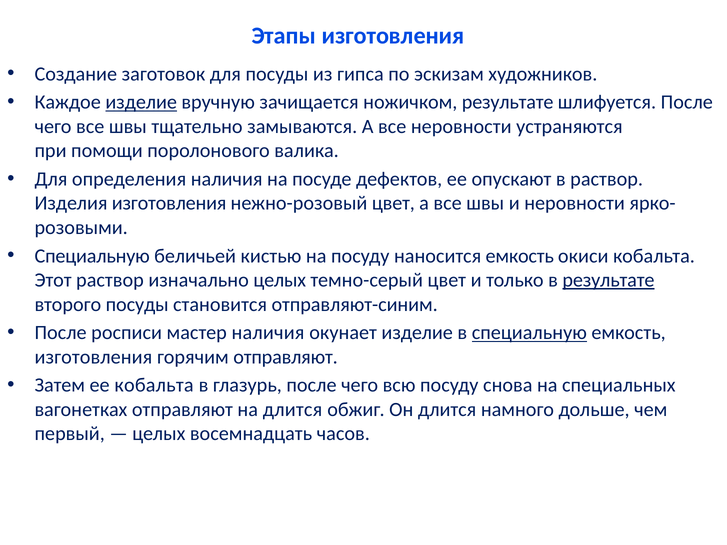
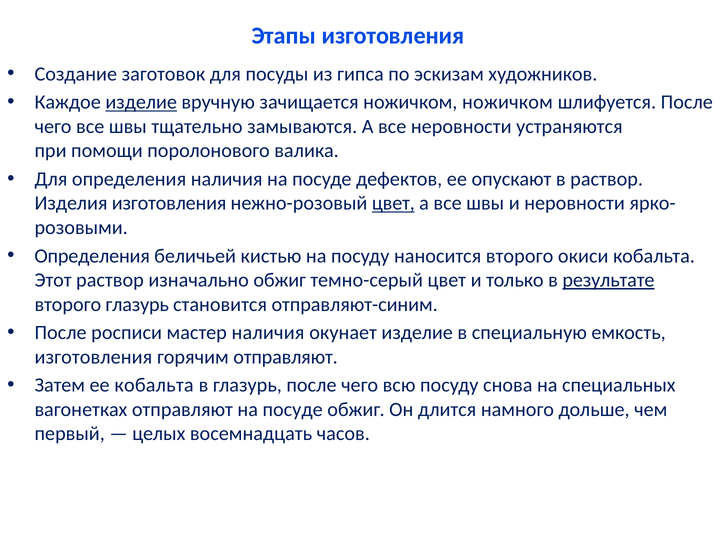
ножичком результате: результате -> ножичком
цвет at (393, 203) underline: none -> present
Специальную at (92, 256): Специальную -> Определения
наносится емкость: емкость -> второго
изначально целых: целых -> обжиг
второго посуды: посуды -> глазурь
специальную at (529, 333) underline: present -> none
отправляют на длится: длится -> посуде
